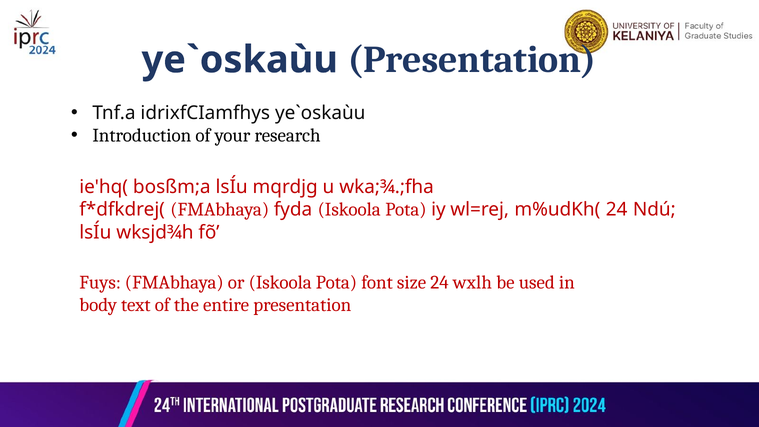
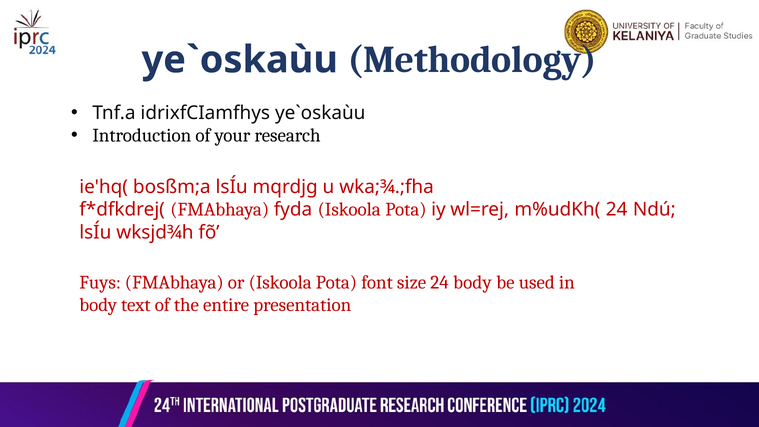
Presentation at (472, 60): Presentation -> Methodology
24 wxlh: wxlh -> body
